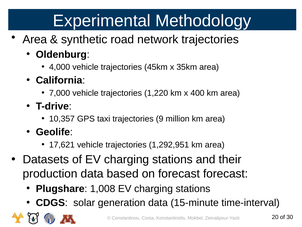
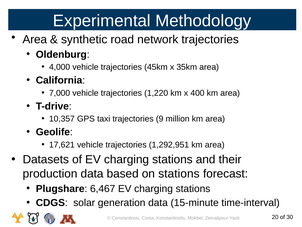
on forecast: forecast -> stations
1,008: 1,008 -> 6,467
